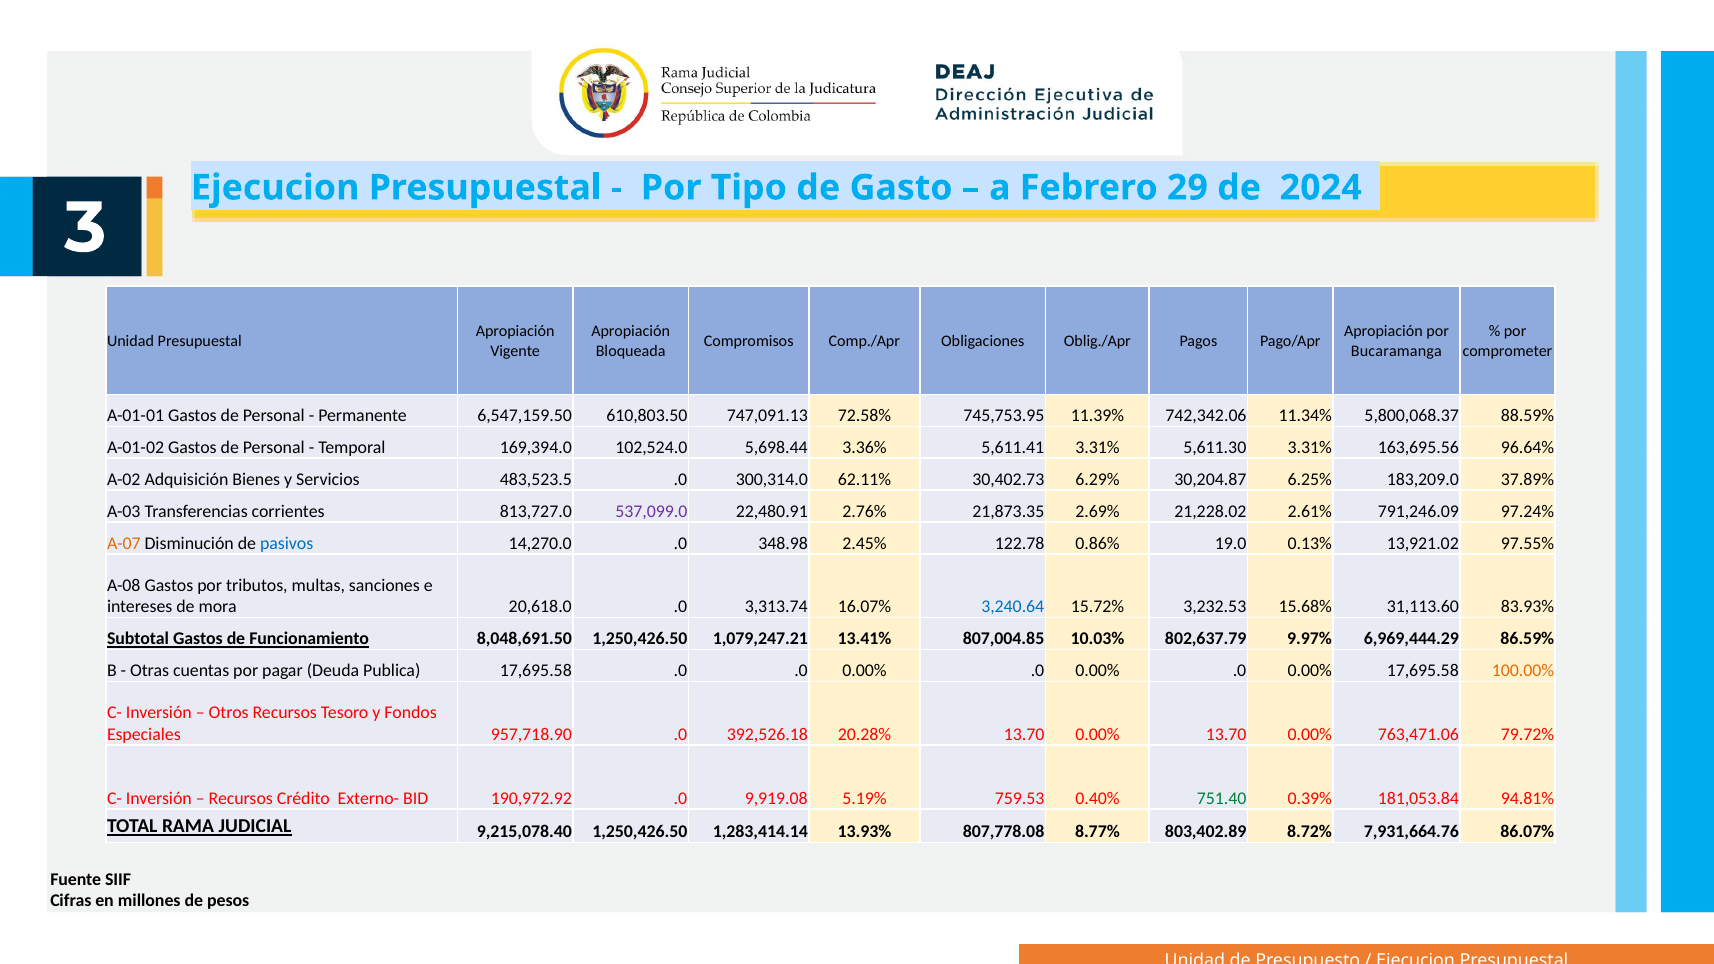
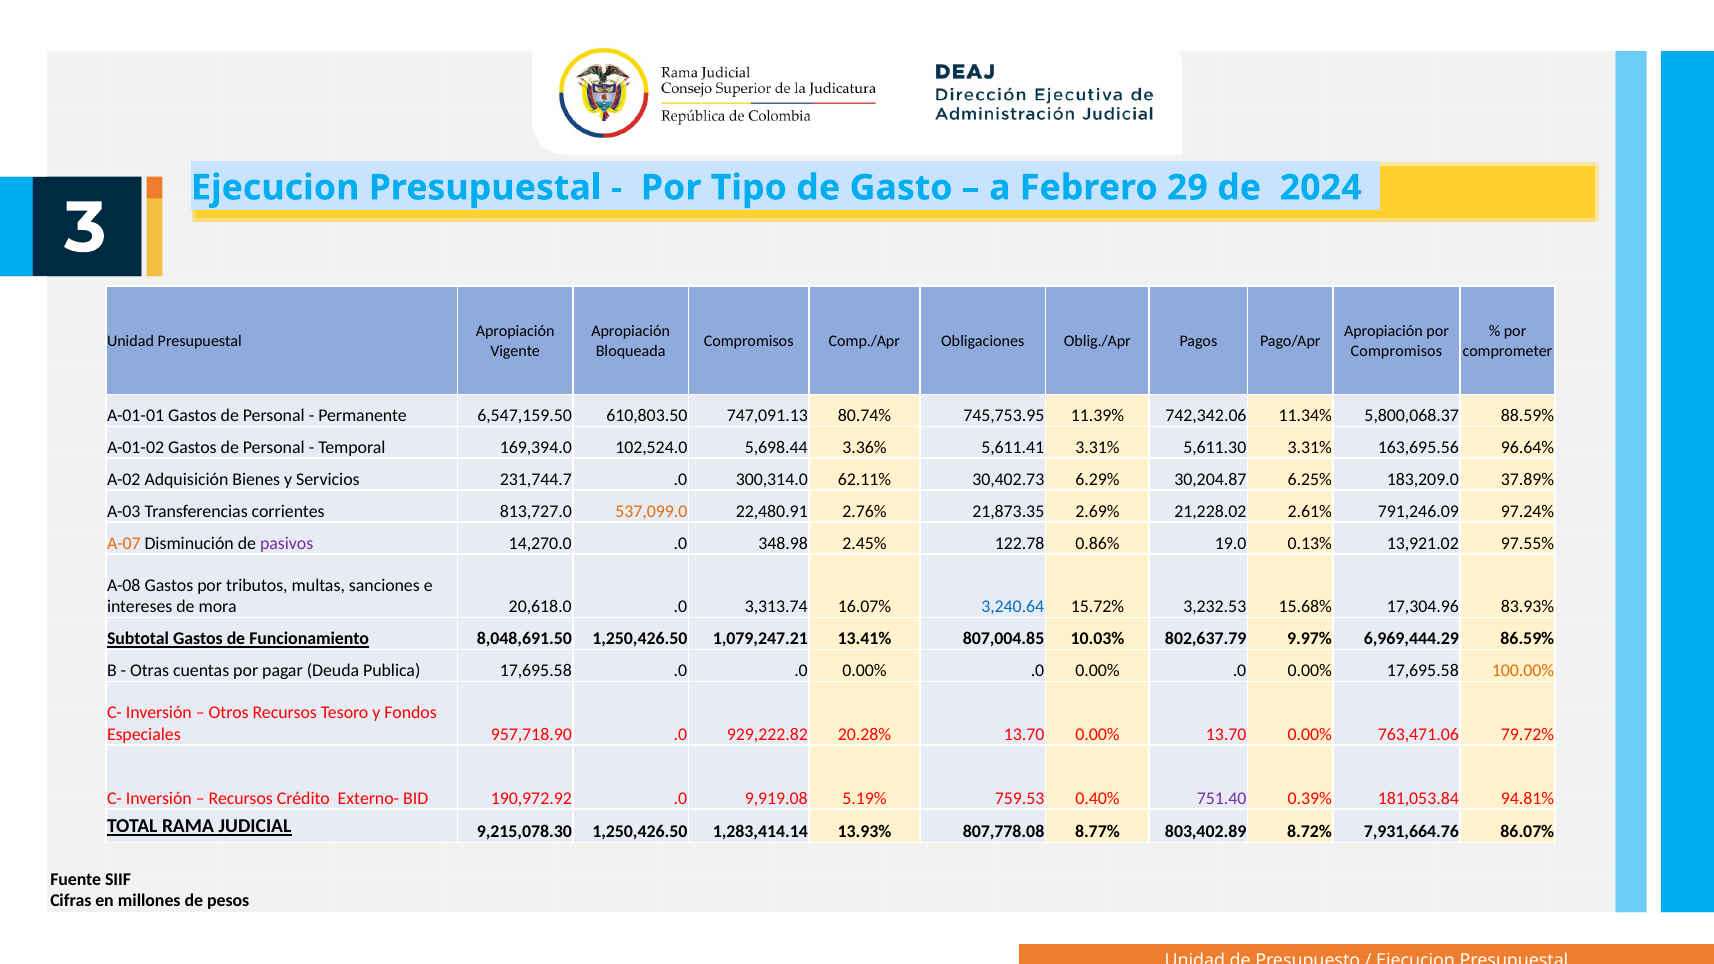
Bucaramanga at (1396, 351): Bucaramanga -> Compromisos
72.58%: 72.58% -> 80.74%
483,523.5: 483,523.5 -> 231,744.7
537,099.0 colour: purple -> orange
pasivos colour: blue -> purple
31,113.60: 31,113.60 -> 17,304.96
392,526.18: 392,526.18 -> 929,222.82
751.40 colour: green -> purple
9,215,078.40: 9,215,078.40 -> 9,215,078.30
